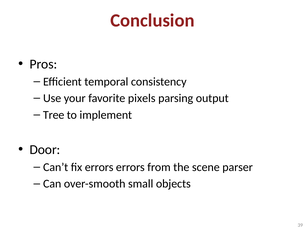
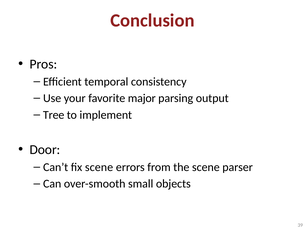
pixels: pixels -> major
fix errors: errors -> scene
